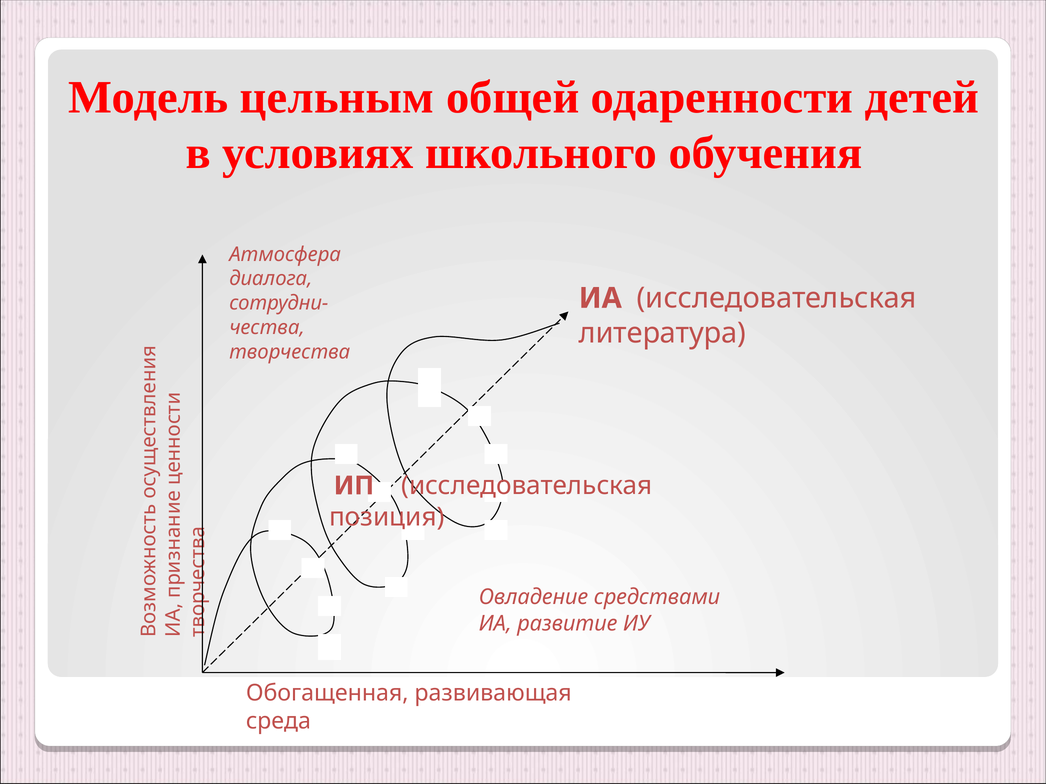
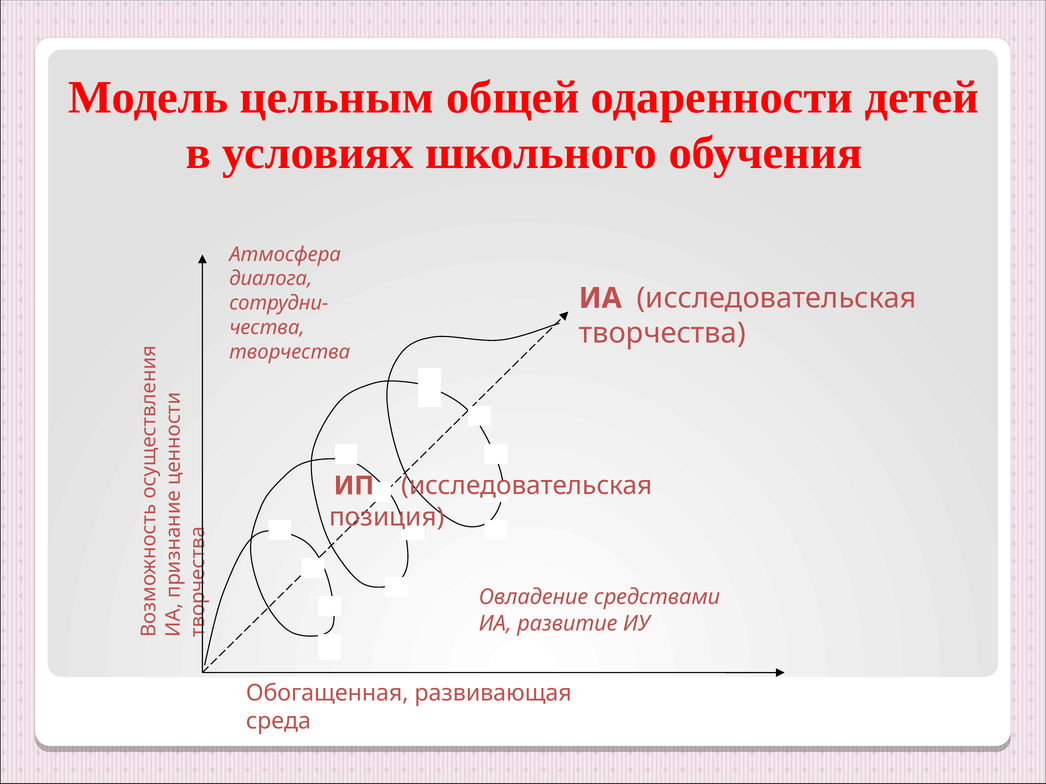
литература at (662, 333): литература -> творчества
